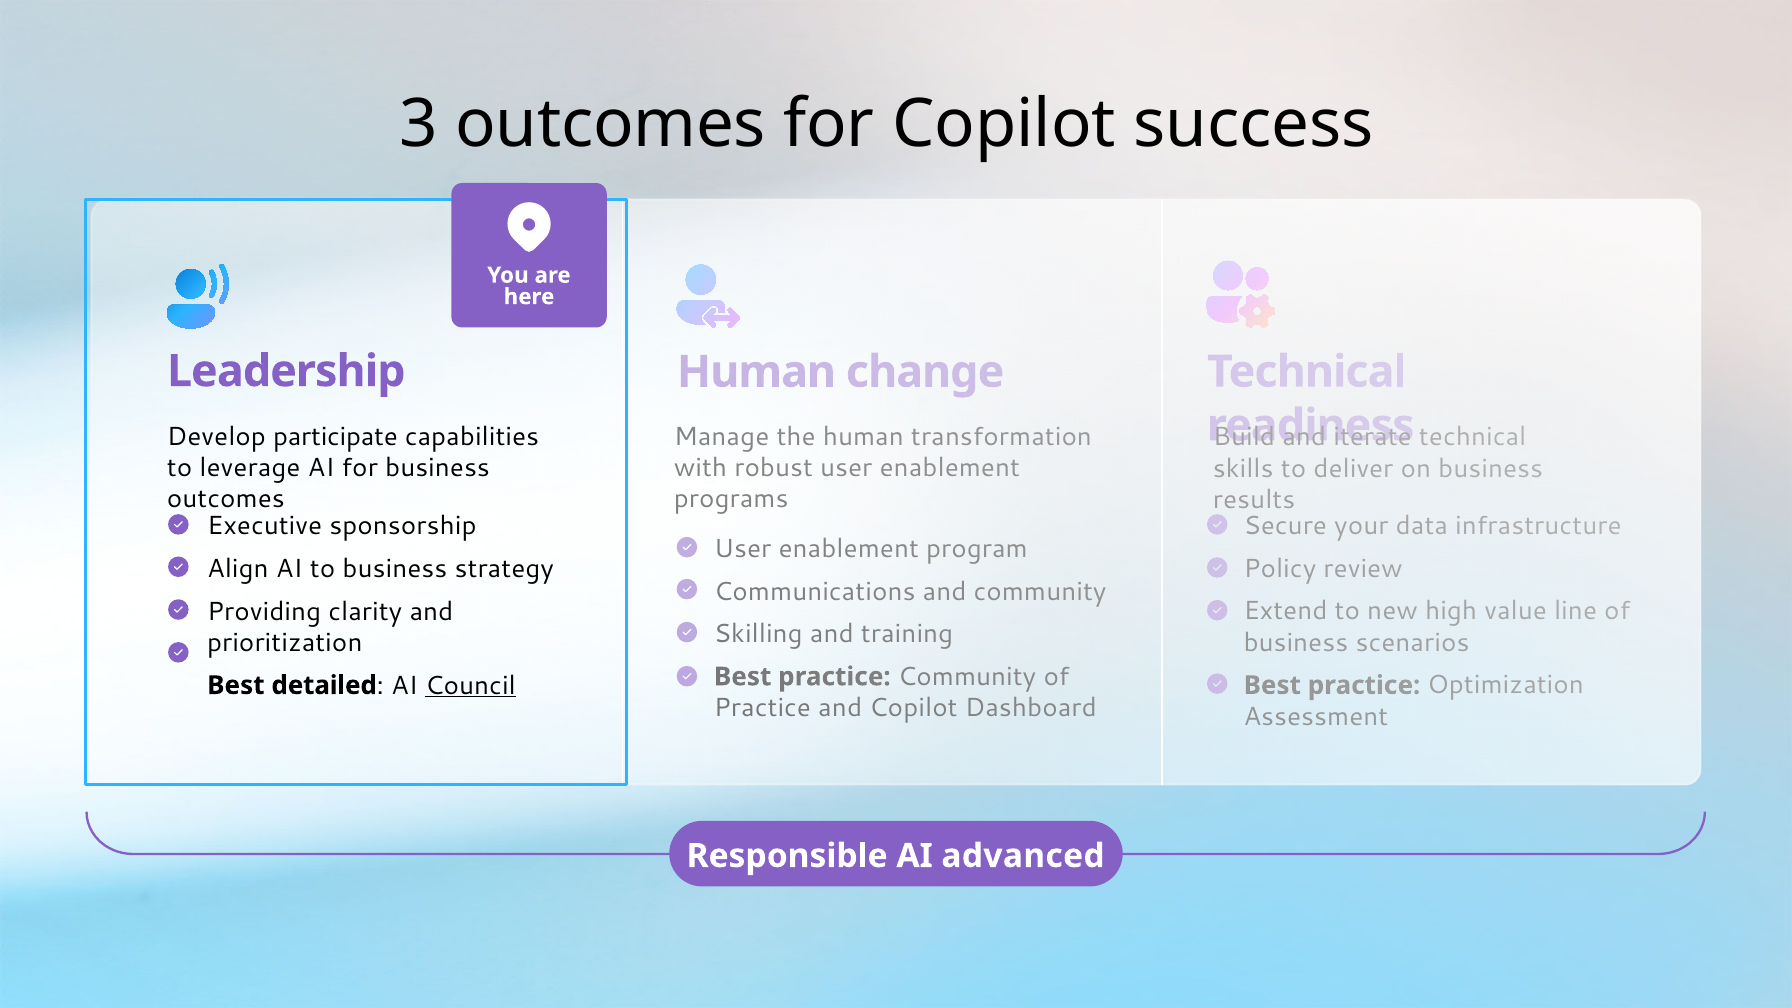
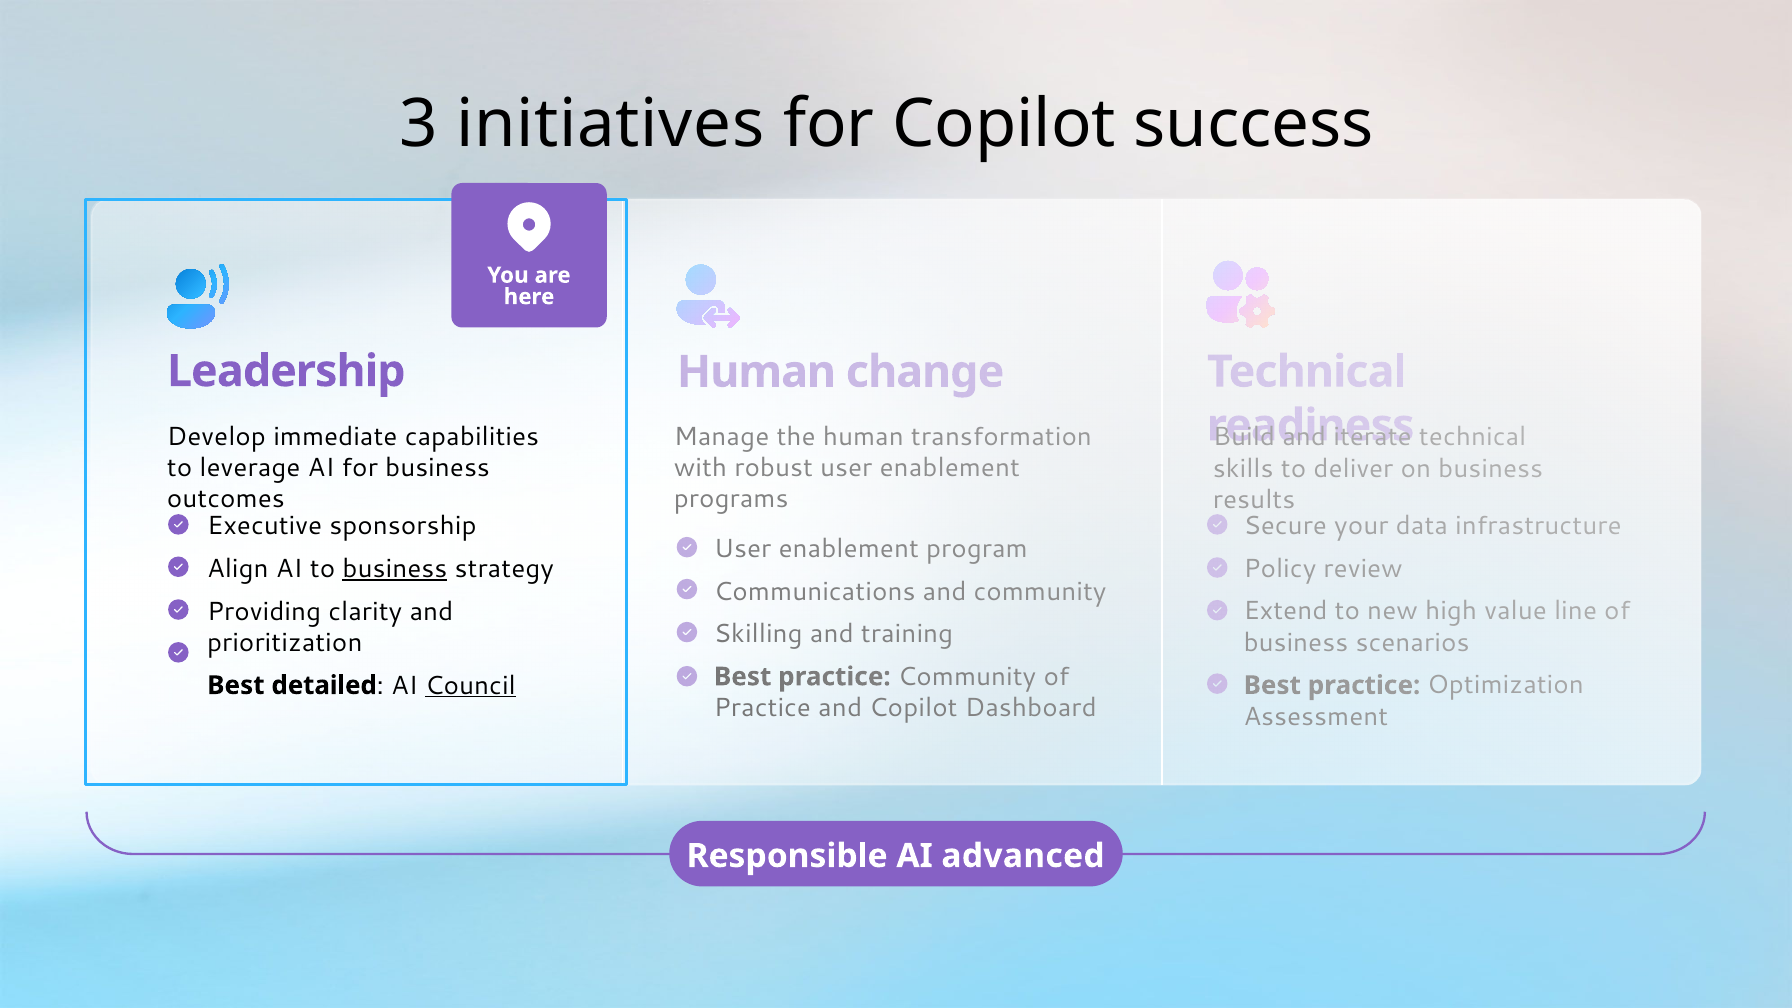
3 outcomes: outcomes -> initiatives
participate: participate -> immediate
business at (395, 569) underline: none -> present
